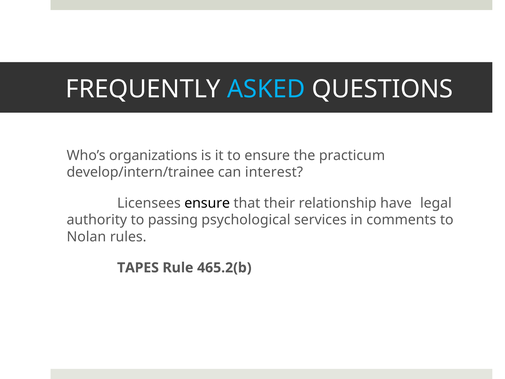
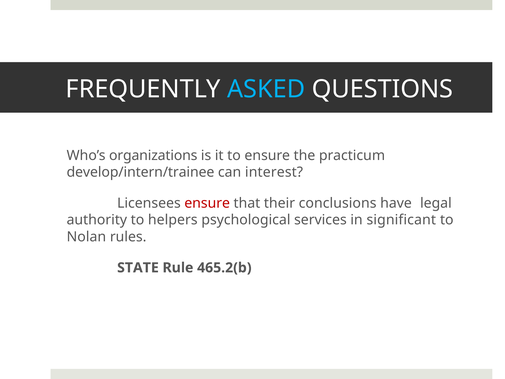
ensure at (207, 203) colour: black -> red
relationship: relationship -> conclusions
passing: passing -> helpers
comments: comments -> significant
TAPES: TAPES -> STATE
